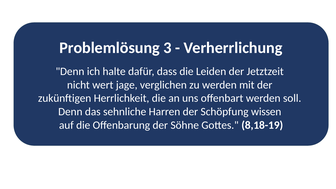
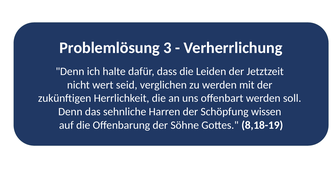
jage: jage -> seid
